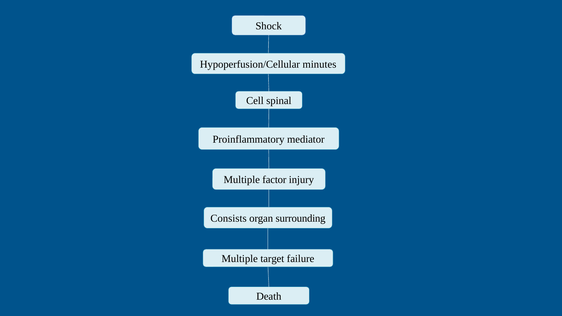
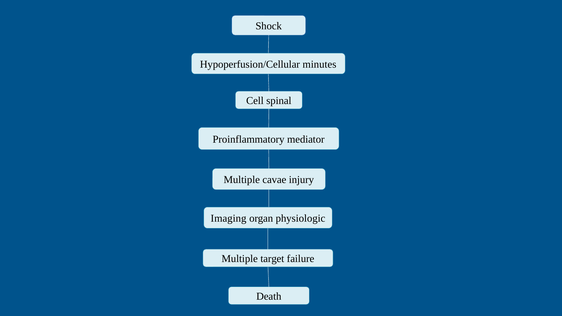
factor: factor -> cavae
Consists: Consists -> Imaging
surrounding: surrounding -> physiologic
